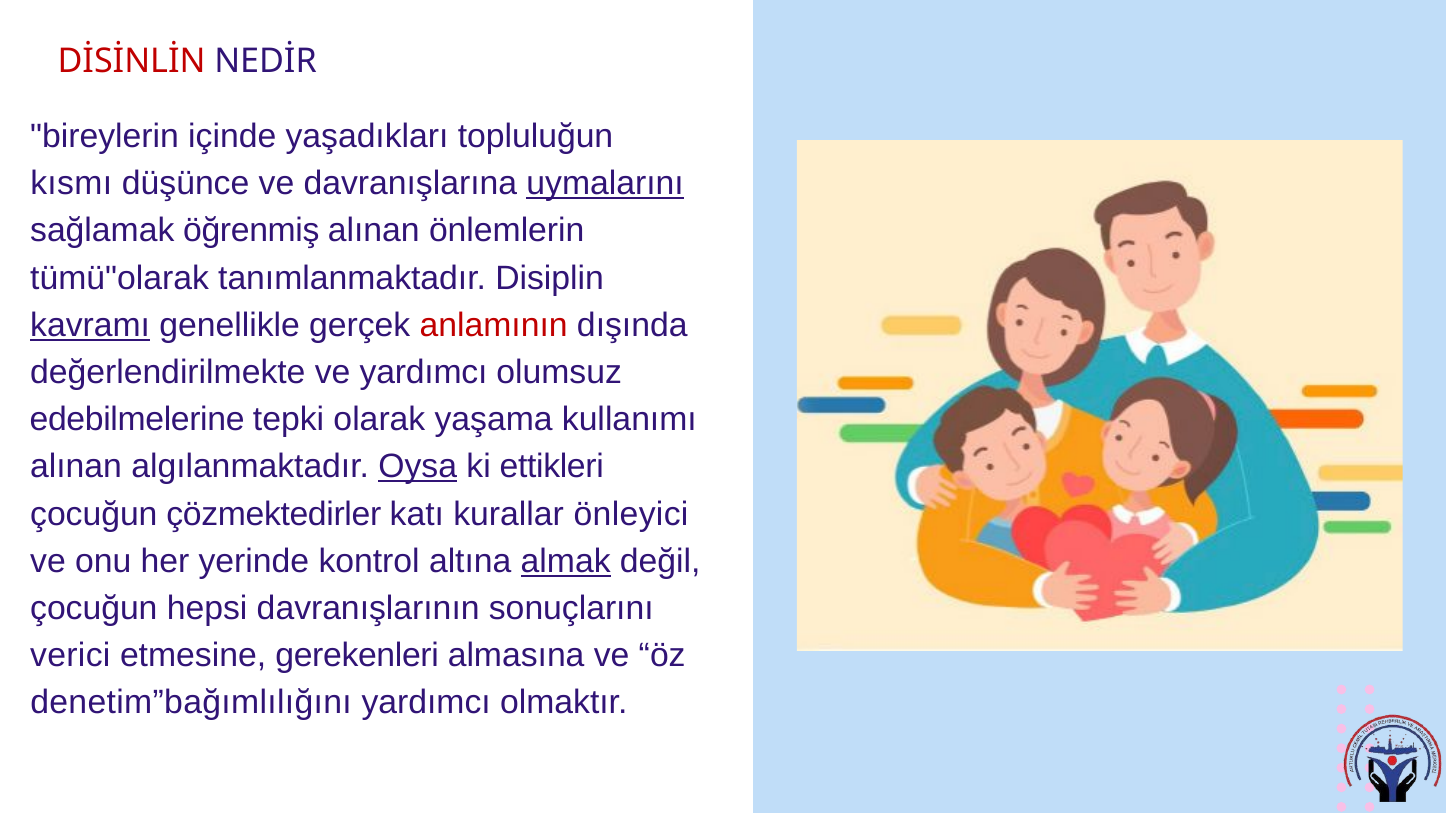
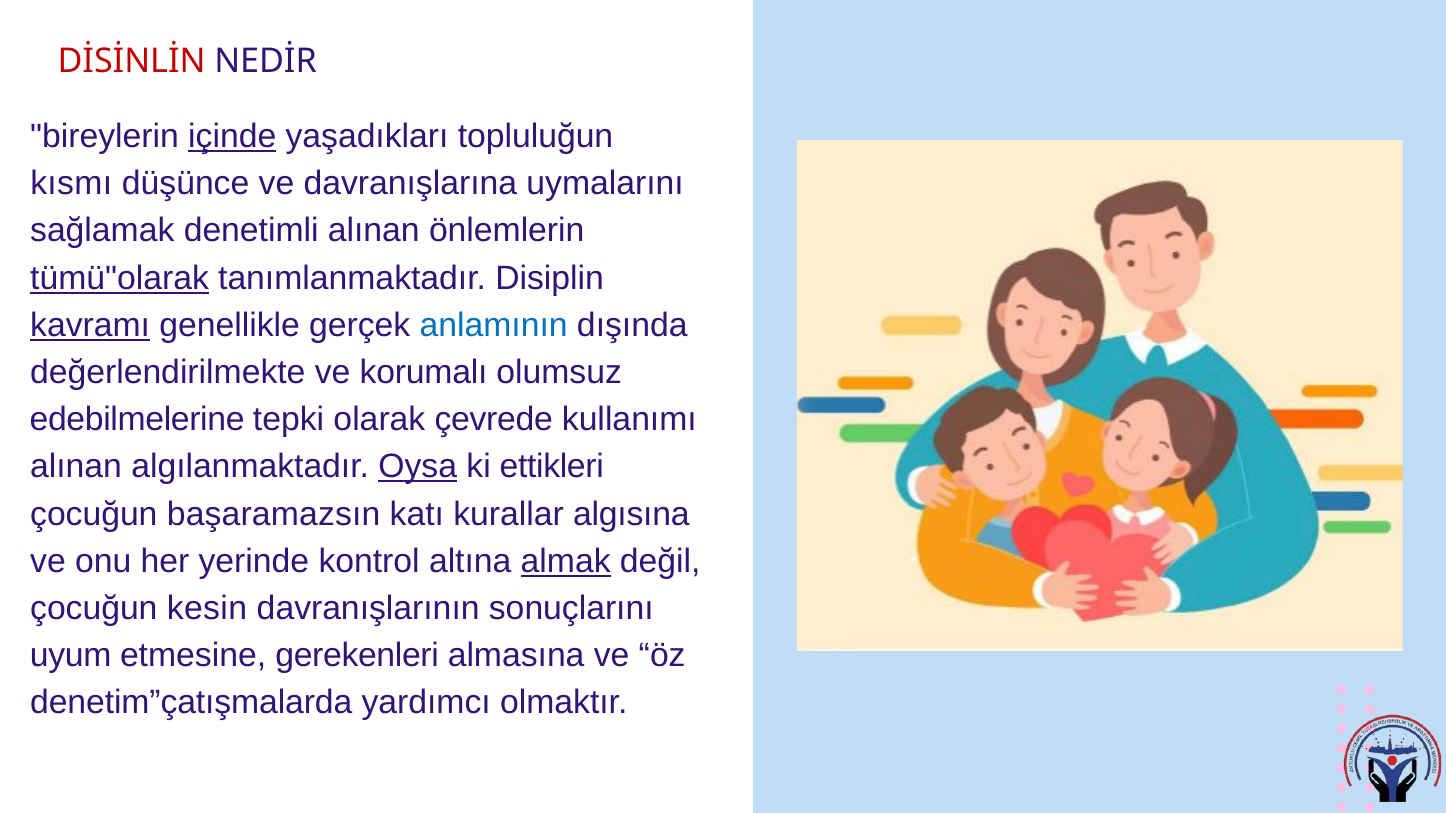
içinde underline: none -> present
uymalarını underline: present -> none
öğrenmiş: öğrenmiş -> denetimli
tümü"olarak underline: none -> present
anlamının colour: red -> blue
ve yardımcı: yardımcı -> korumalı
yaşama: yaşama -> çevrede
çözmektedirler: çözmektedirler -> başaramazsın
önleyici: önleyici -> algısına
hepsi: hepsi -> kesin
verici: verici -> uyum
denetim”bağımlılığını: denetim”bağımlılığını -> denetim”çatışmalarda
